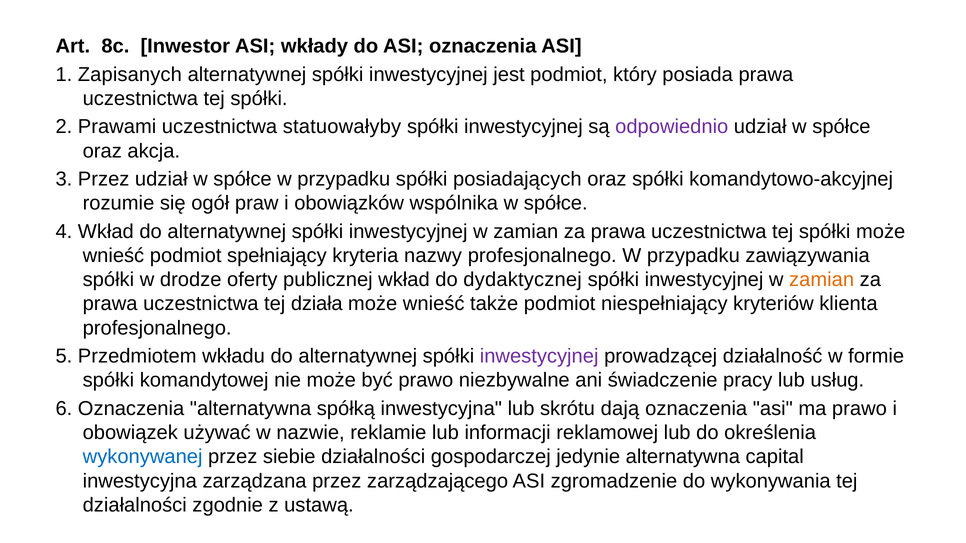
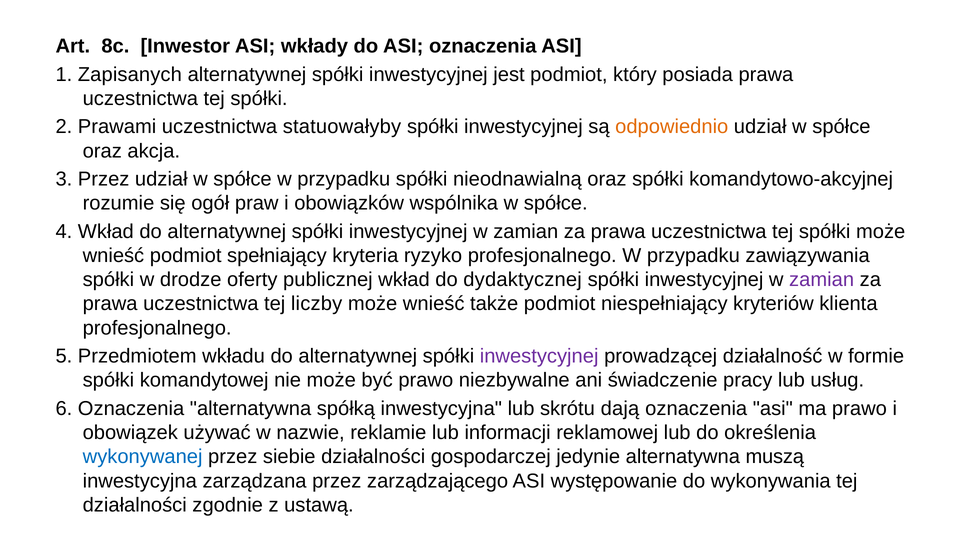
odpowiednio colour: purple -> orange
posiadających: posiadających -> nieodnawialną
nazwy: nazwy -> ryzyko
zamian at (822, 280) colour: orange -> purple
działa: działa -> liczby
capital: capital -> muszą
zgromadzenie: zgromadzenie -> występowanie
